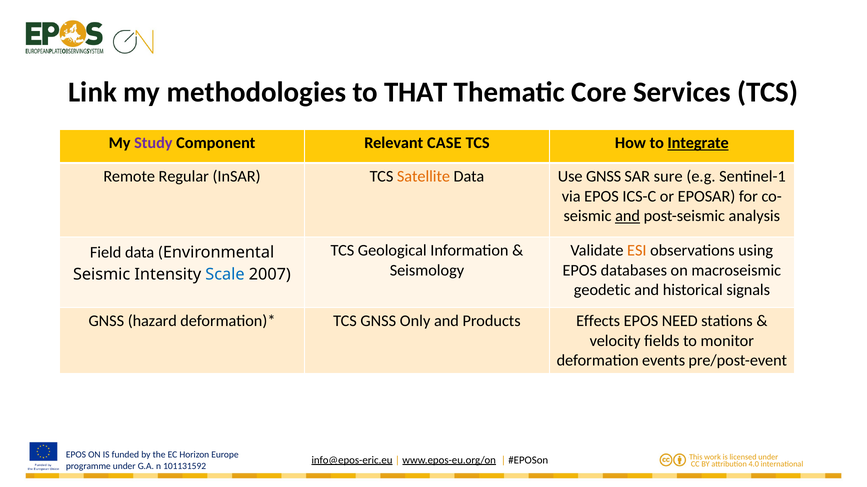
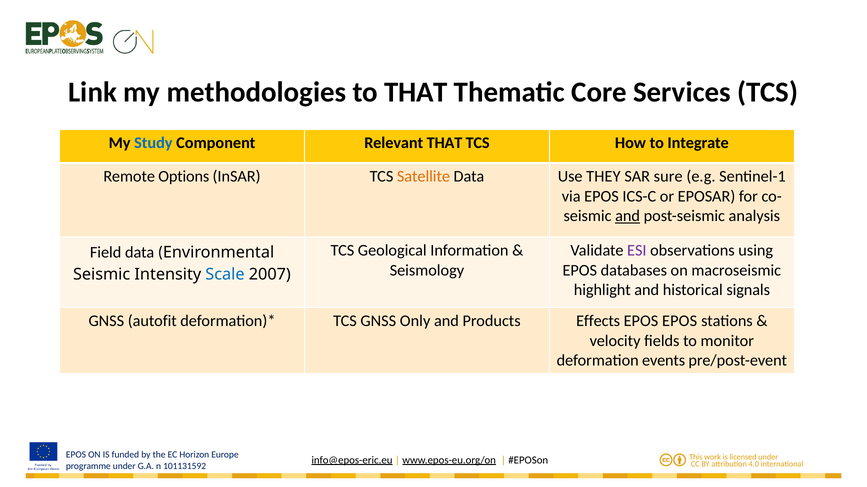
Study colour: purple -> blue
Relevant CASE: CASE -> THAT
Integrate underline: present -> none
Regular: Regular -> Options
Use GNSS: GNSS -> THEY
ESI colour: orange -> purple
geodetic: geodetic -> highlight
hazard: hazard -> autofit
EPOS NEED: NEED -> EPOS
